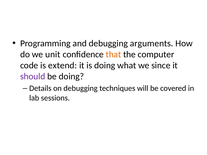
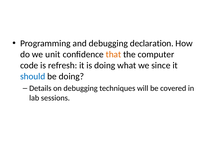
arguments: arguments -> declaration
extend: extend -> refresh
should colour: purple -> blue
